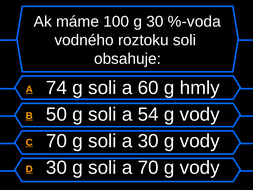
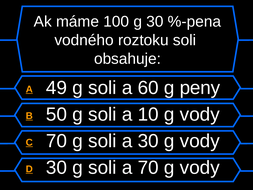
%-voda: %-voda -> %-pena
74: 74 -> 49
hmly: hmly -> peny
54: 54 -> 10
